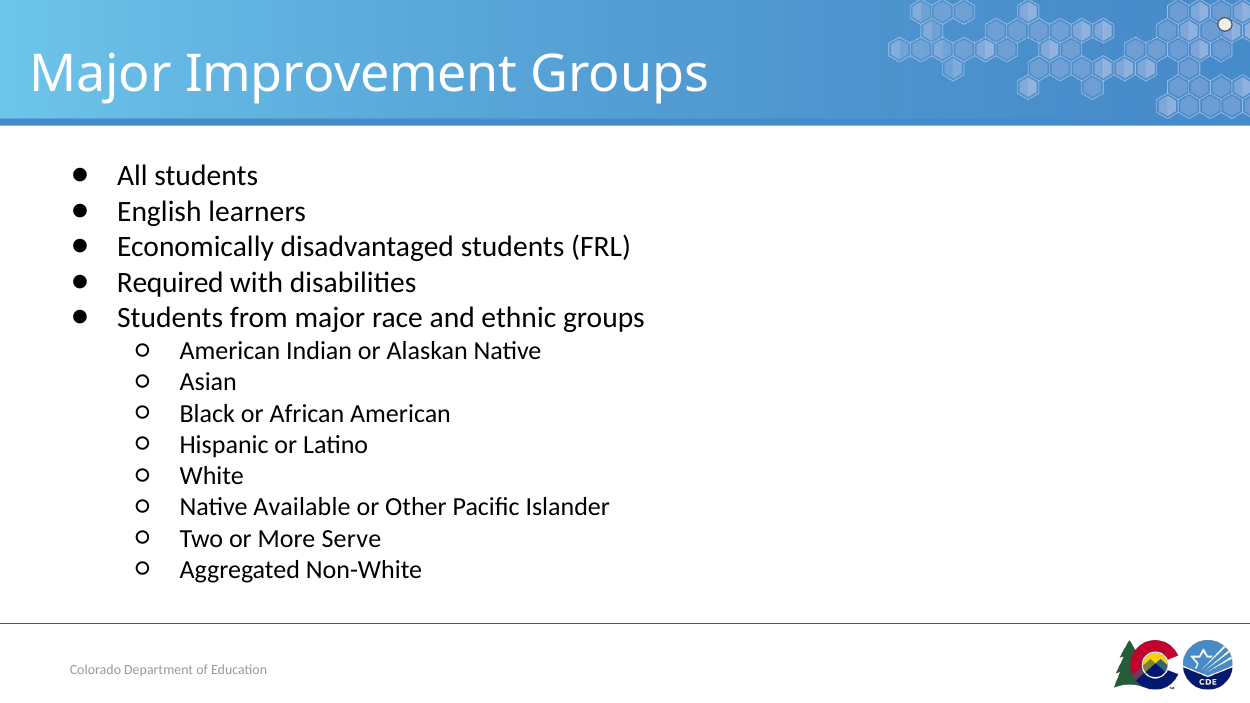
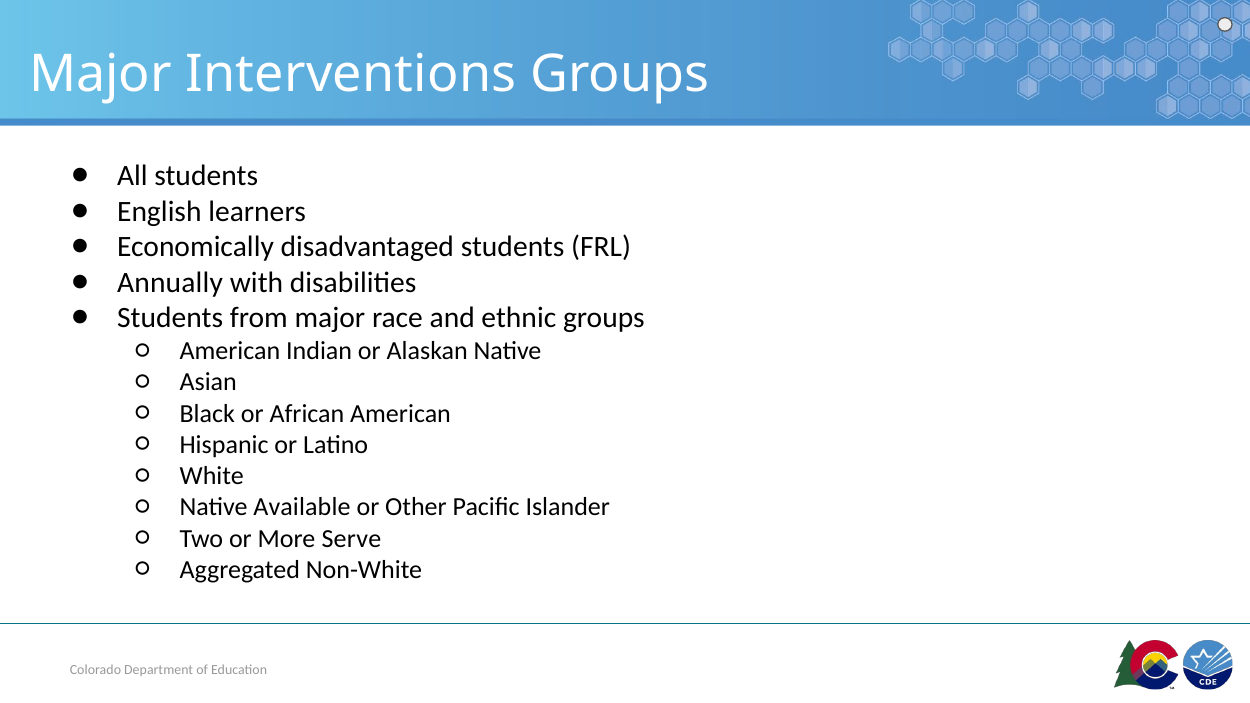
Improvement: Improvement -> Interventions
Required: Required -> Annually
